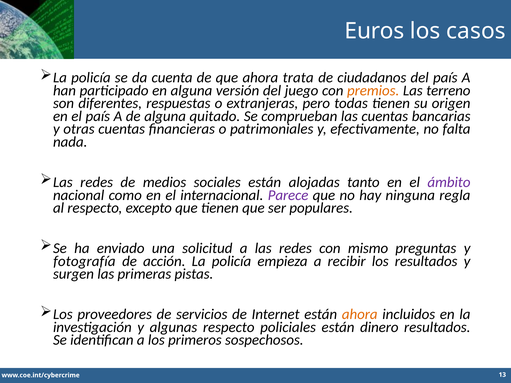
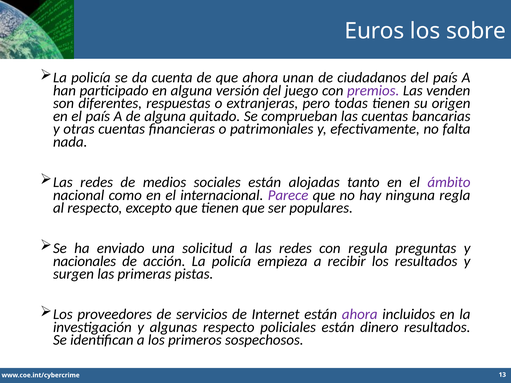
casos: casos -> sobre
trata: trata -> unan
premios colour: orange -> purple
terreno: terreno -> venden
mismo: mismo -> regula
fotografía: fotografía -> nacionales
ahora at (360, 314) colour: orange -> purple
